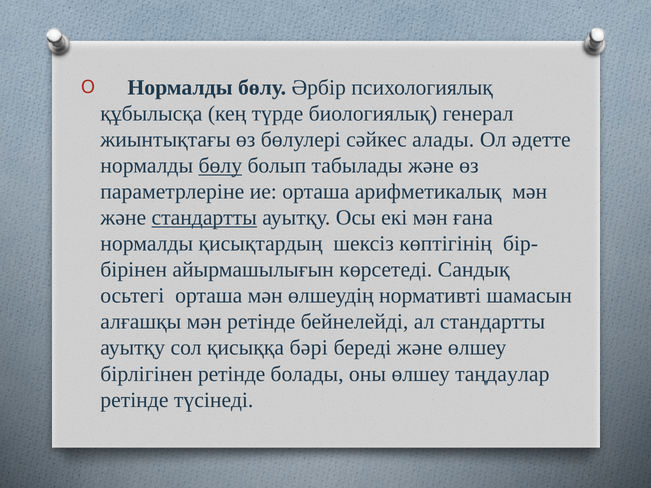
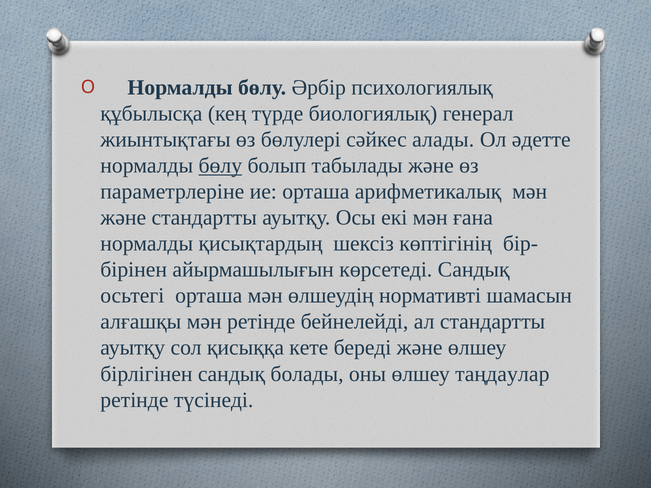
стандартты at (204, 218) underline: present -> none
бәрі: бәрі -> кете
бірлігінен ретінде: ретінде -> сандық
